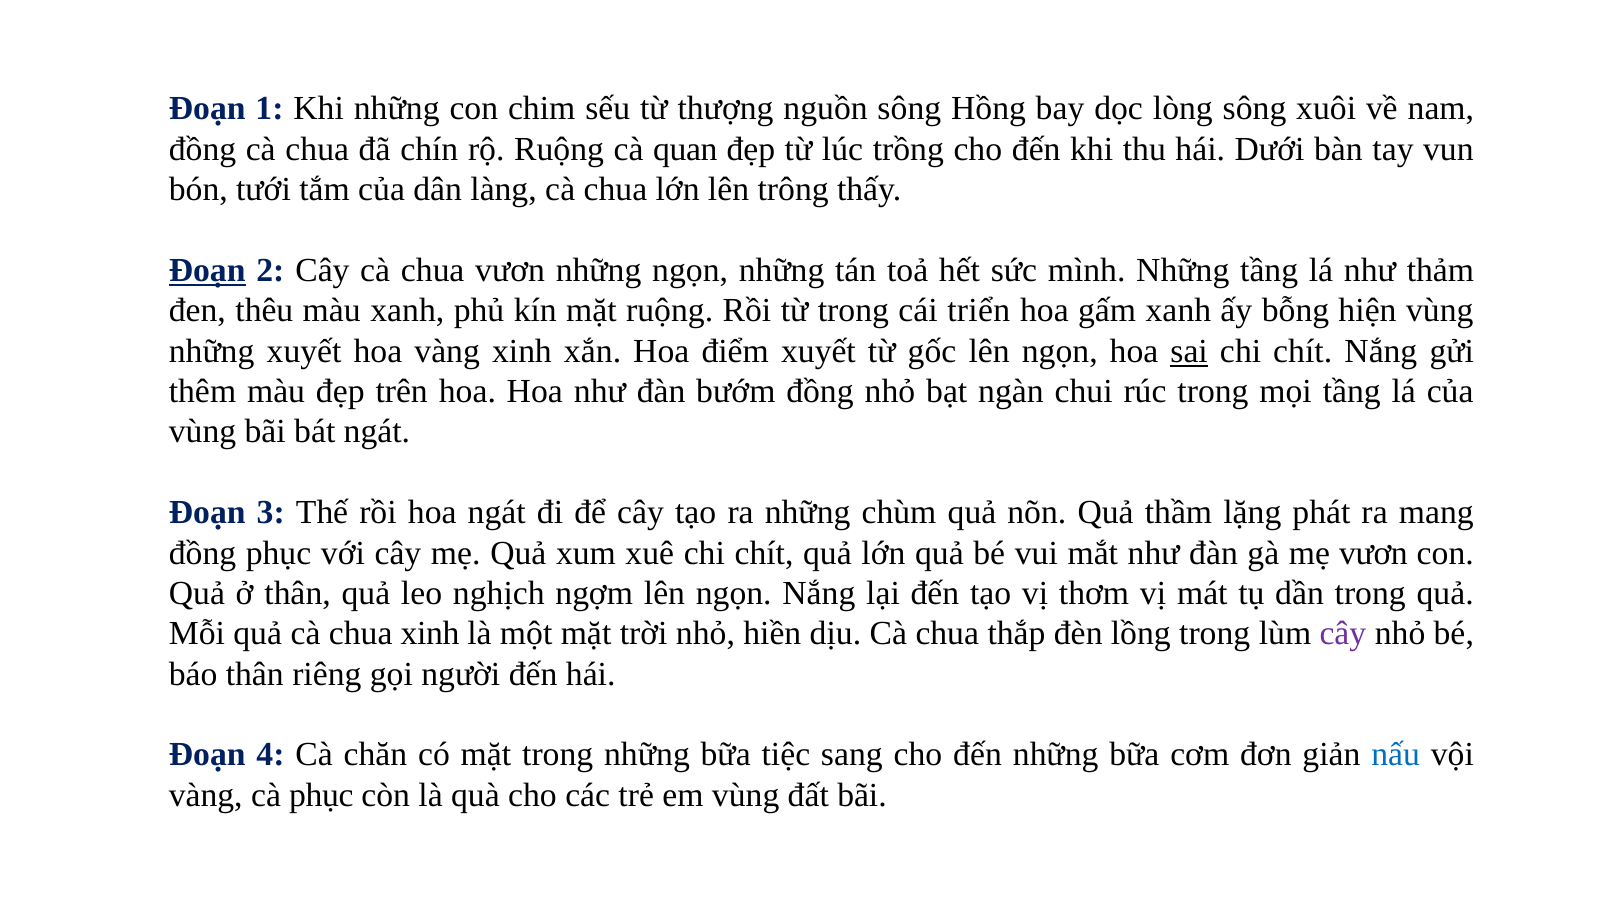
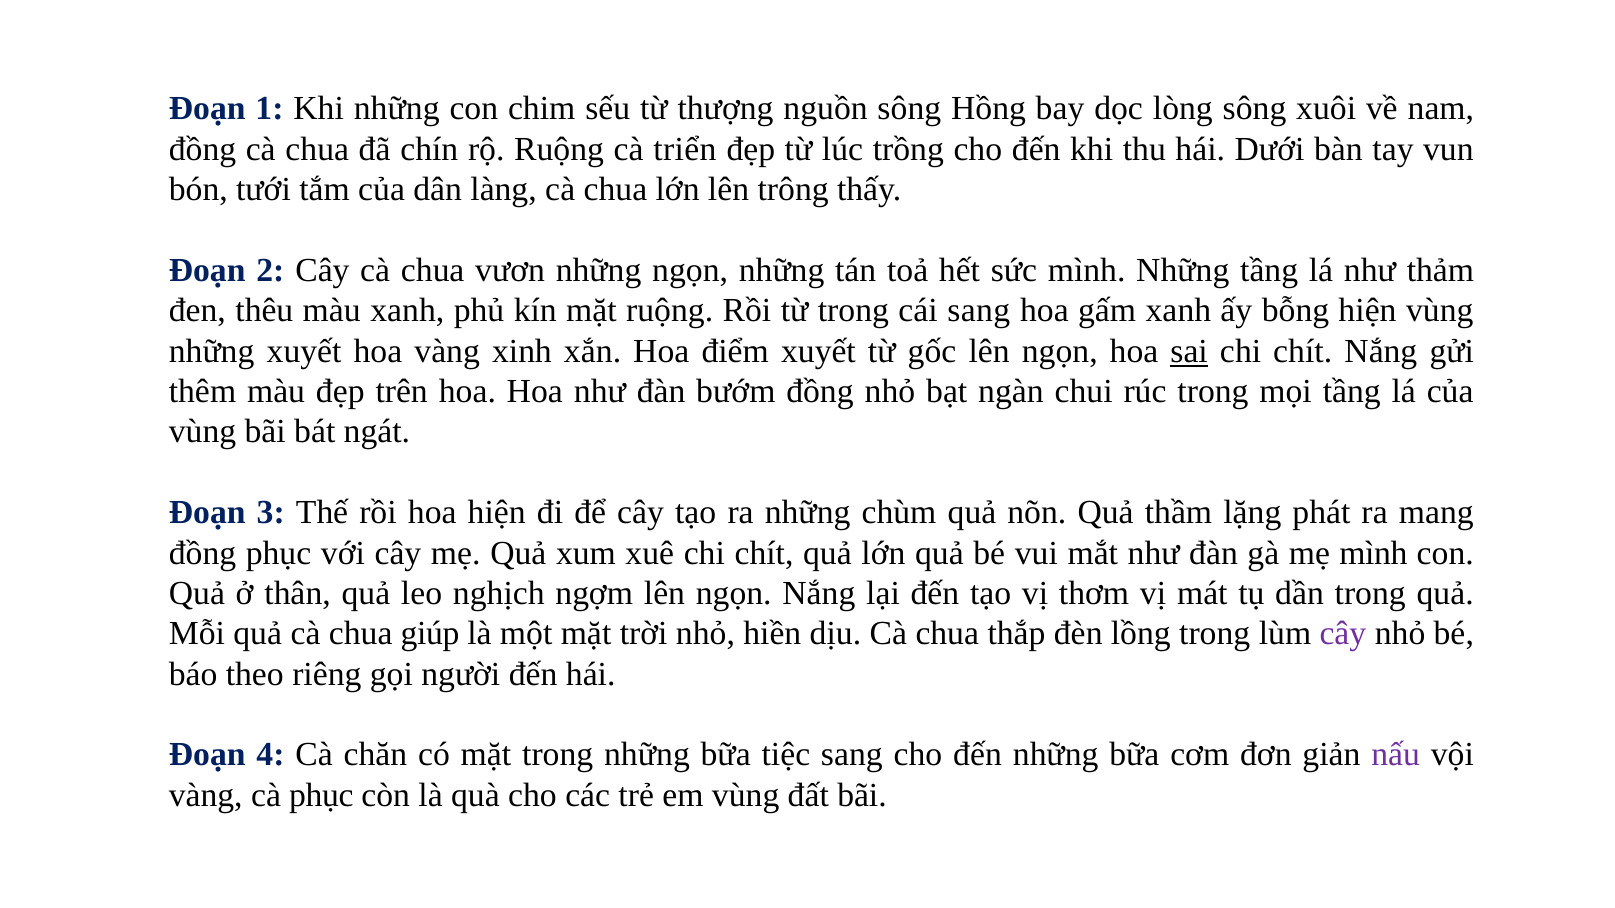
quan: quan -> triển
Đoạn at (207, 270) underline: present -> none
cái triển: triển -> sang
hoa ngát: ngát -> hiện
mẹ vươn: vươn -> mình
chua xinh: xinh -> giúp
báo thân: thân -> theo
nấu colour: blue -> purple
